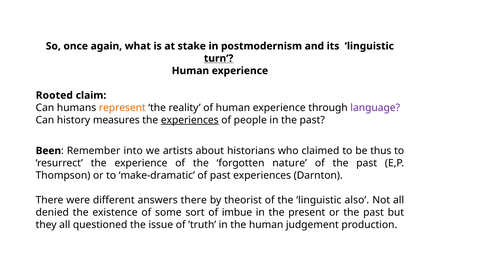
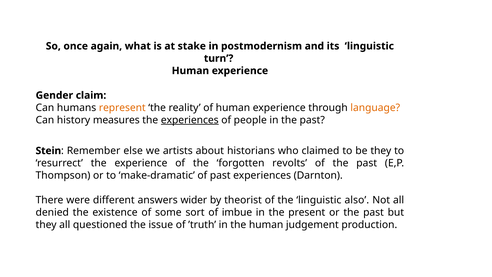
turn underline: present -> none
Rooted: Rooted -> Gender
language colour: purple -> orange
Been: Been -> Stein
into: into -> else
be thus: thus -> they
nature: nature -> revolts
answers there: there -> wider
